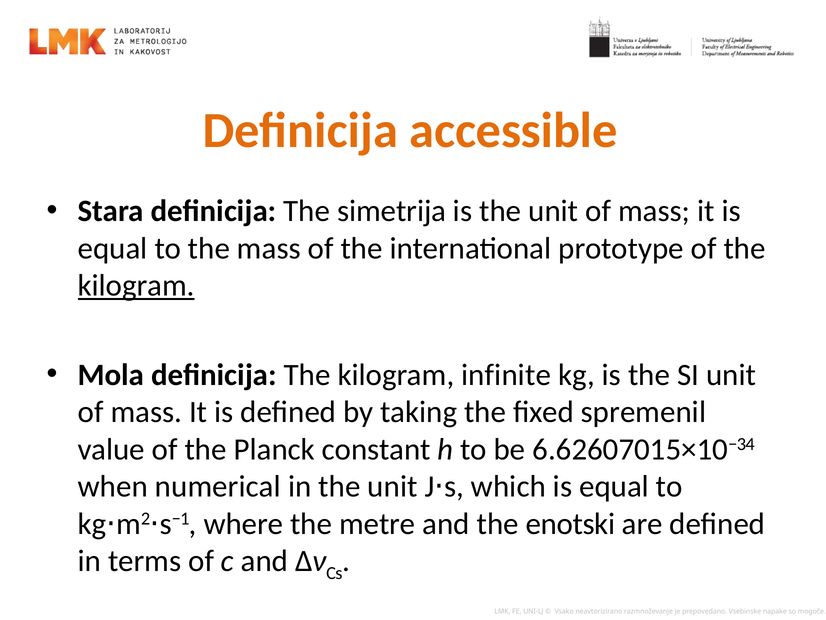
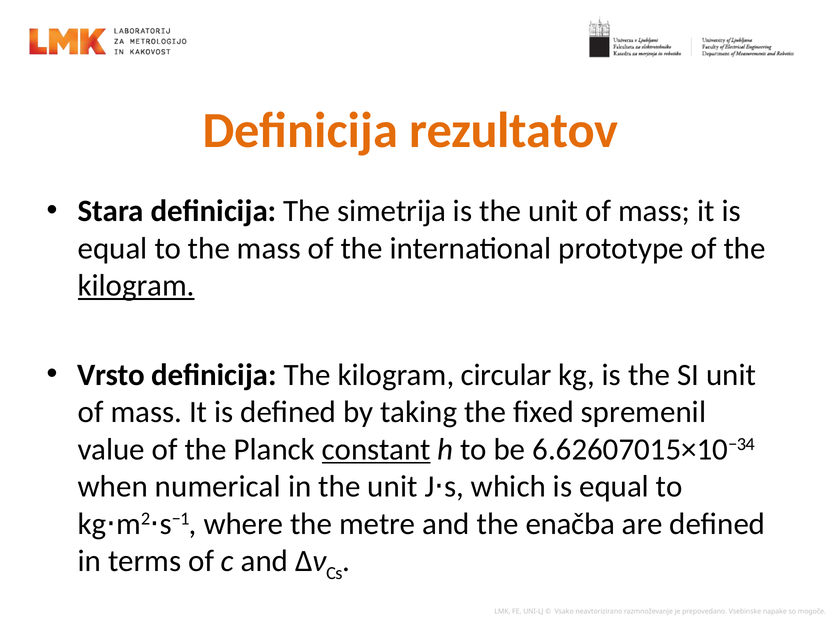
accessible: accessible -> rezultatov
Mola: Mola -> Vrsto
infinite: infinite -> circular
constant underline: none -> present
enotski: enotski -> enačba
